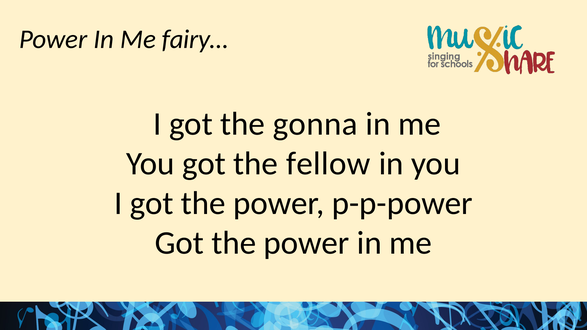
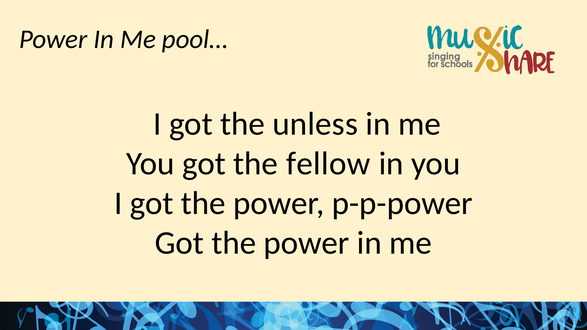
fairy…: fairy… -> pool…
gonna: gonna -> unless
